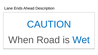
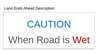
Wet colour: blue -> red
